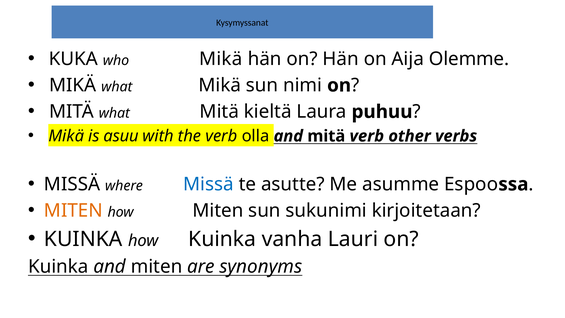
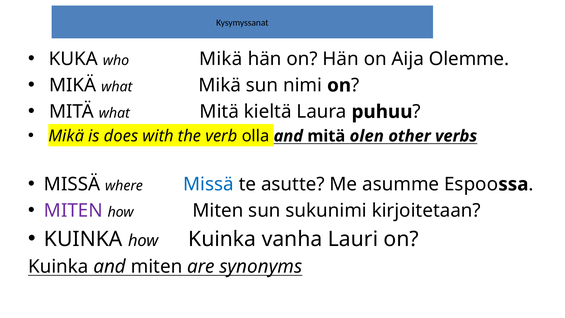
asuu: asuu -> does
mitä verb: verb -> olen
MITEN at (73, 211) colour: orange -> purple
